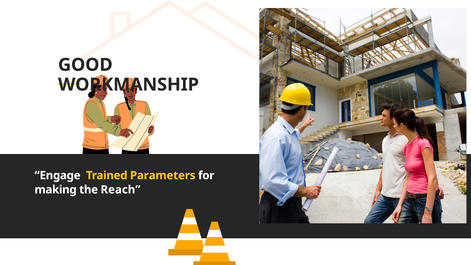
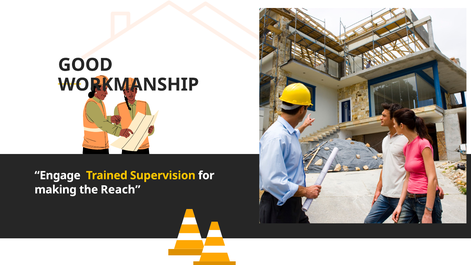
Parameters: Parameters -> Supervision
